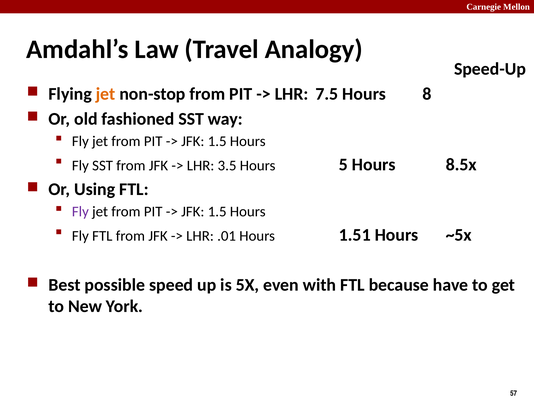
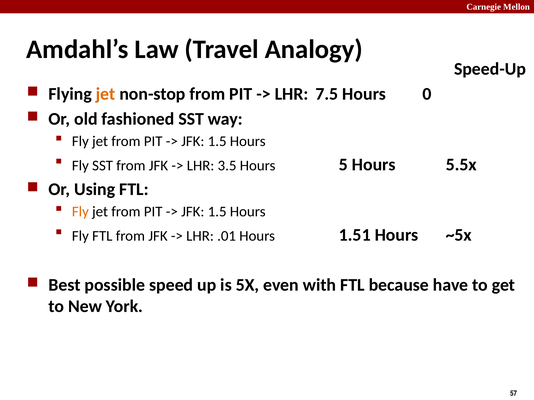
8: 8 -> 0
8.5x: 8.5x -> 5.5x
Fly at (80, 212) colour: purple -> orange
